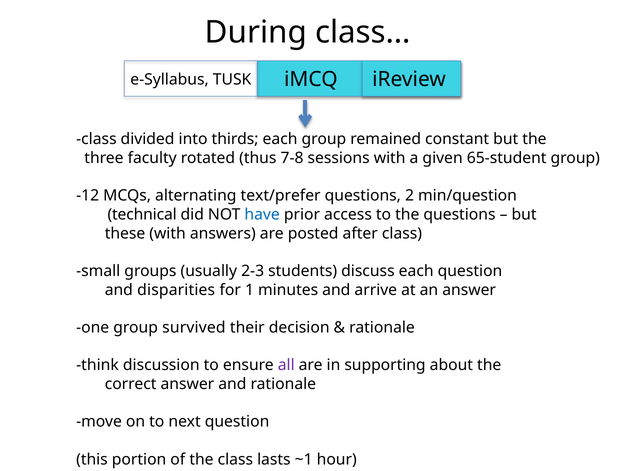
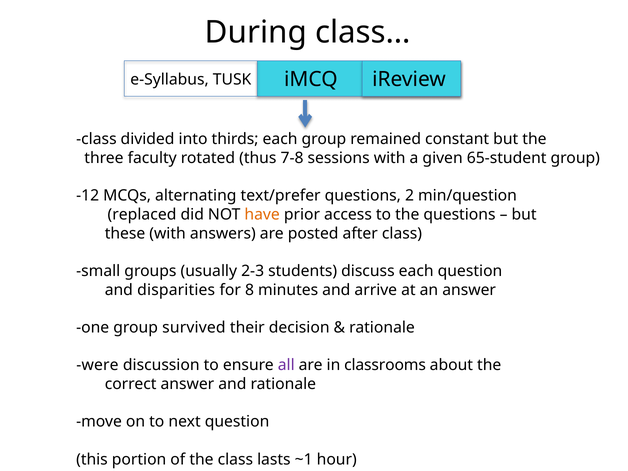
technical: technical -> replaced
have colour: blue -> orange
1: 1 -> 8
think: think -> were
supporting: supporting -> classrooms
